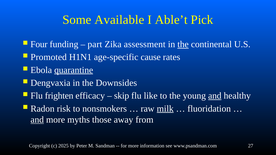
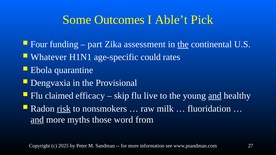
Available: Available -> Outcomes
Promoted: Promoted -> Whatever
cause: cause -> could
quarantine underline: present -> none
Downsides: Downsides -> Provisional
frighten: frighten -> claimed
like: like -> live
risk underline: none -> present
milk underline: present -> none
away: away -> word
